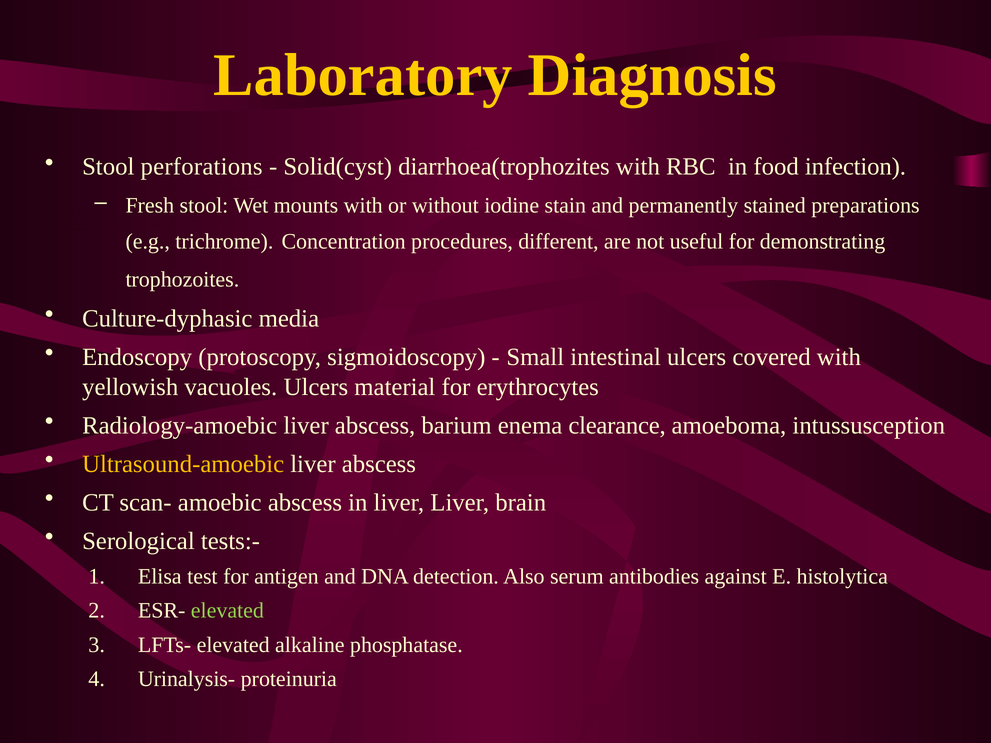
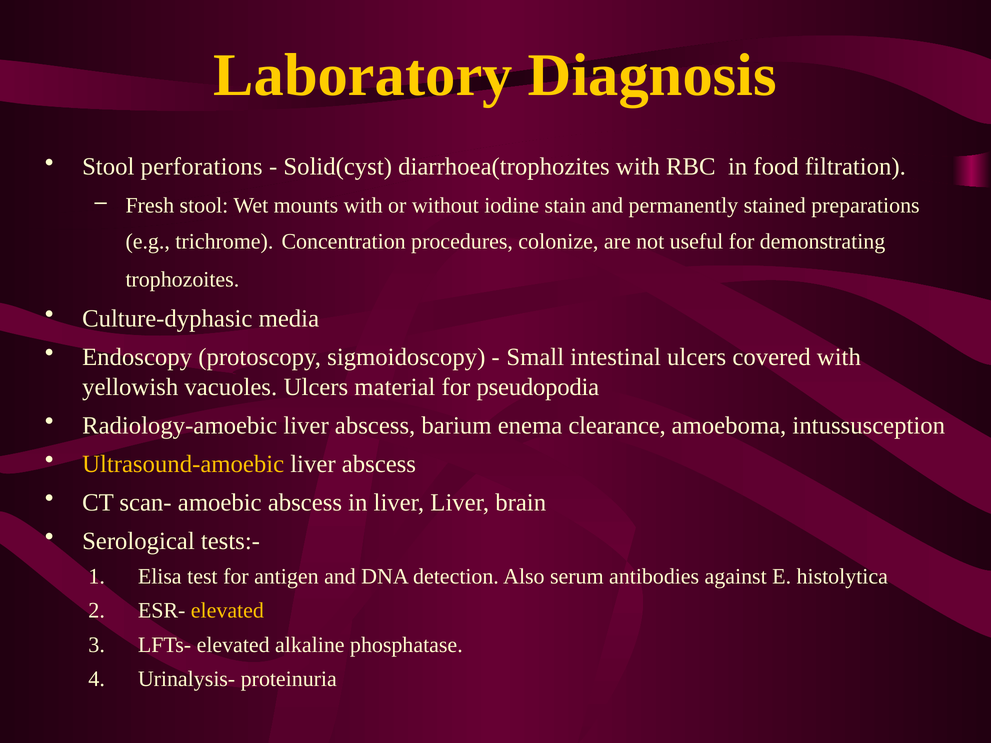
infection: infection -> filtration
different: different -> colonize
erythrocytes: erythrocytes -> pseudopodia
elevated at (227, 611) colour: light green -> yellow
